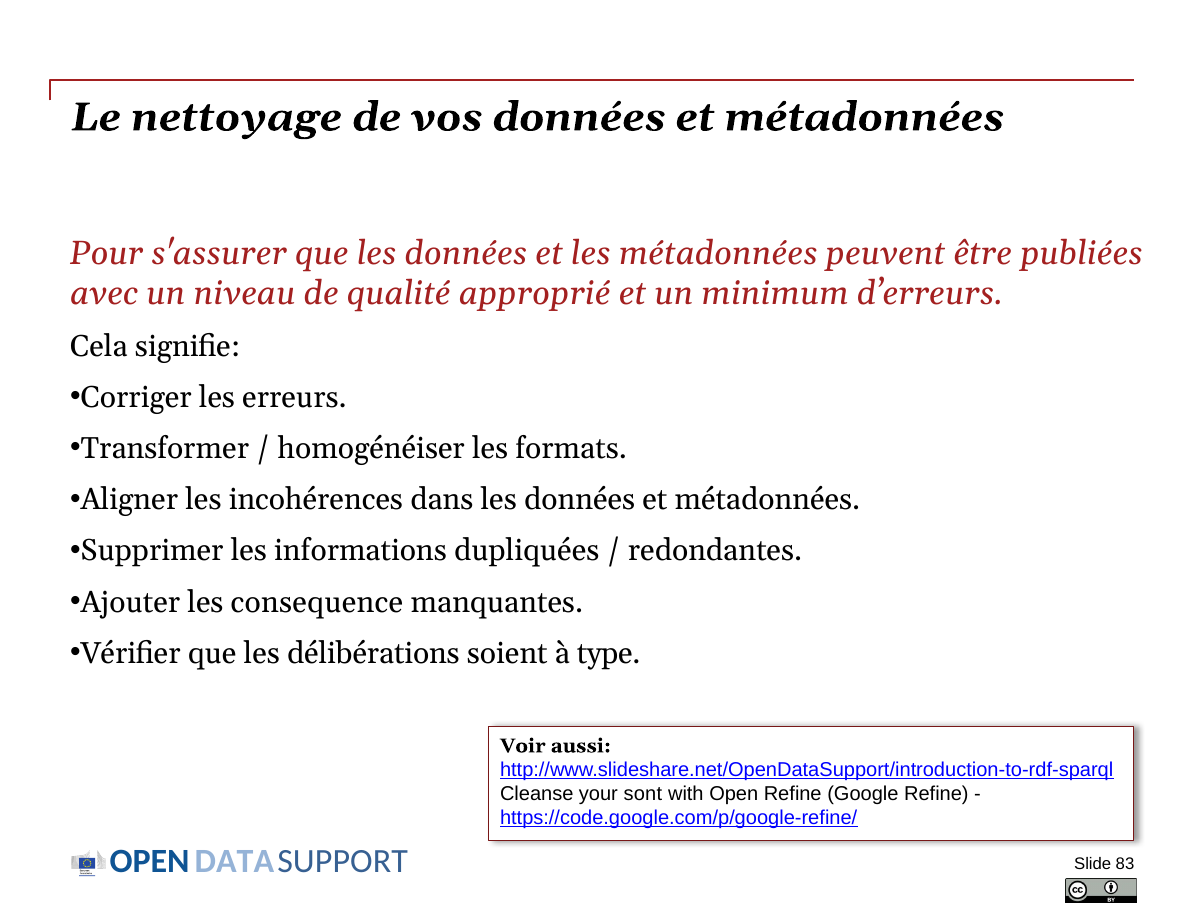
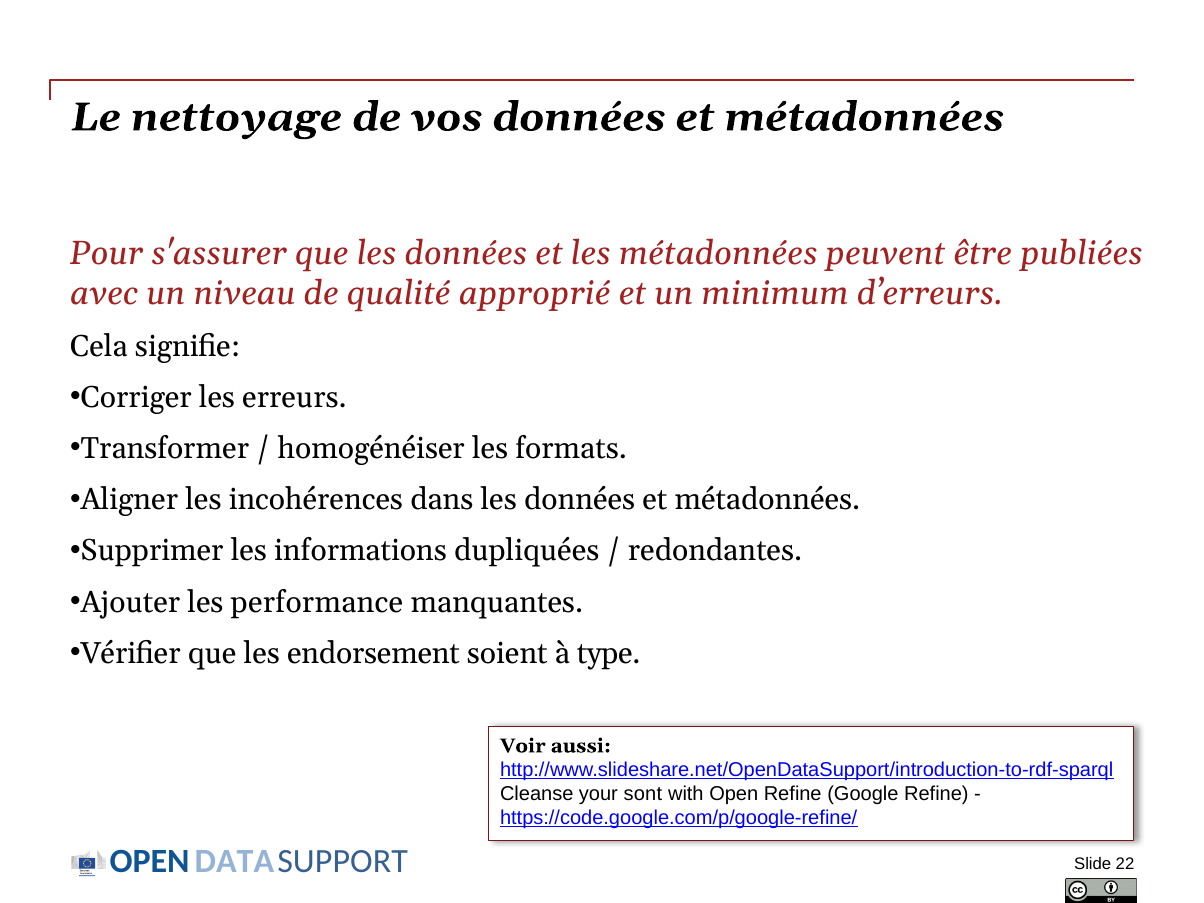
consequence: consequence -> performance
délibérations: délibérations -> endorsement
83: 83 -> 22
